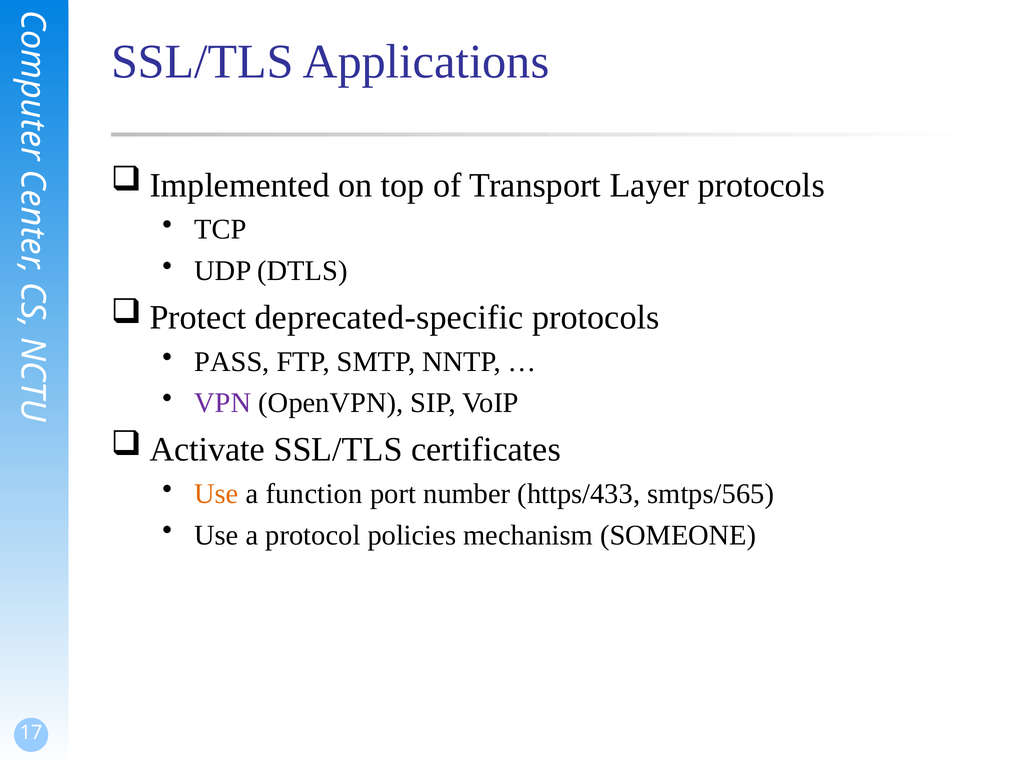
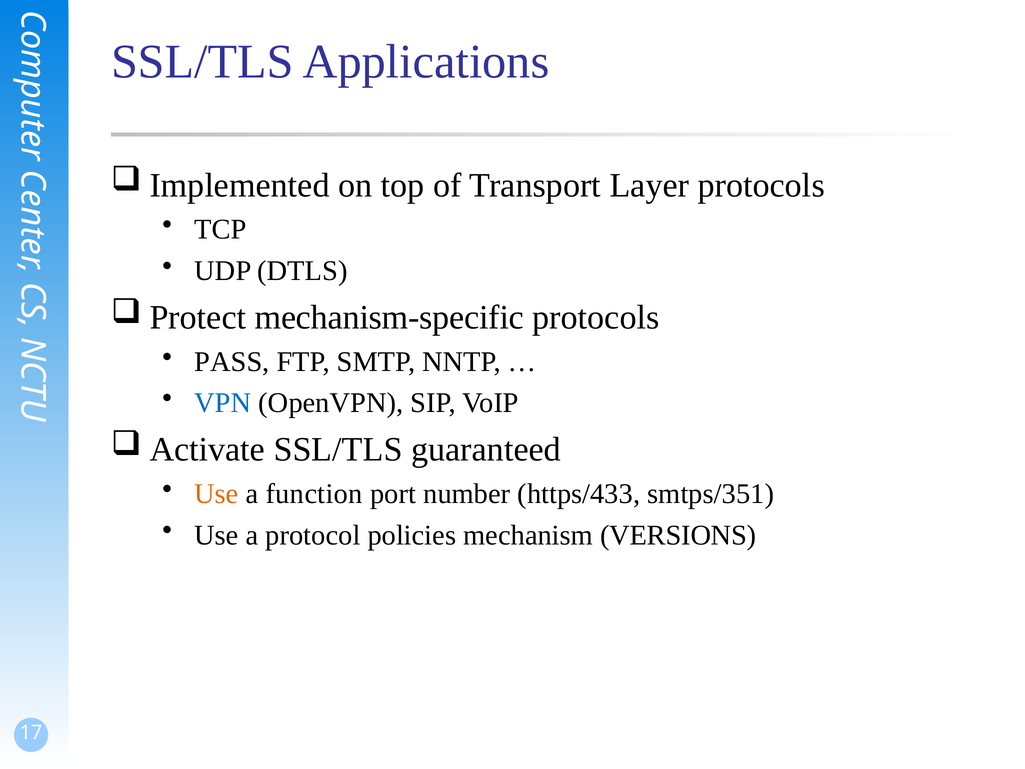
deprecated-specific: deprecated-specific -> mechanism-specific
VPN colour: purple -> blue
certificates: certificates -> guaranteed
smtps/565: smtps/565 -> smtps/351
SOMEONE: SOMEONE -> VERSIONS
